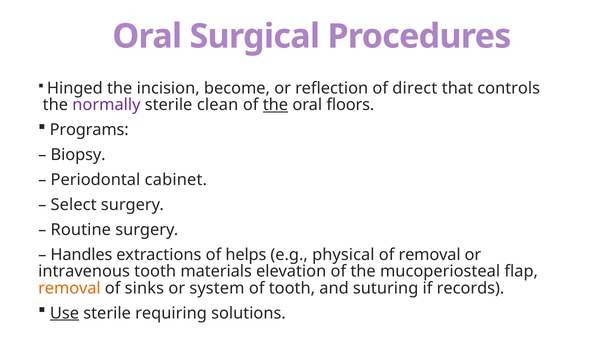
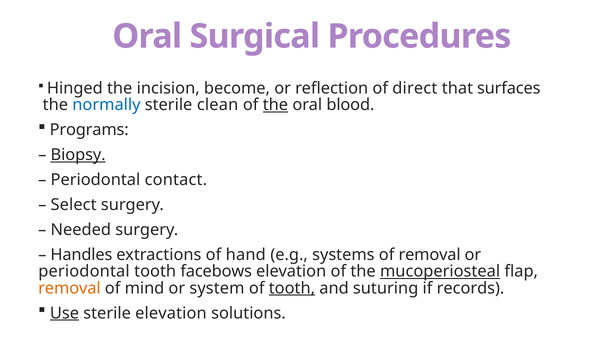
controls: controls -> surfaces
normally colour: purple -> blue
floors: floors -> blood
Biopsy underline: none -> present
cabinet: cabinet -> contact
Routine: Routine -> Needed
helps: helps -> hand
physical: physical -> systems
intravenous at (84, 271): intravenous -> periodontal
materials: materials -> facebows
mucoperiosteal underline: none -> present
sinks: sinks -> mind
tooth at (292, 288) underline: none -> present
sterile requiring: requiring -> elevation
